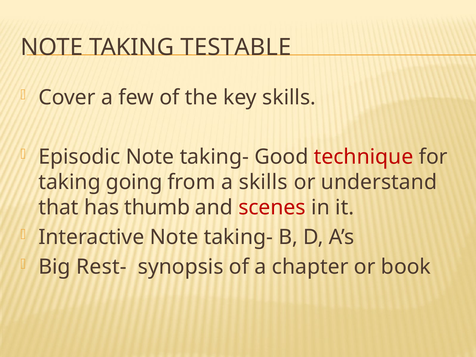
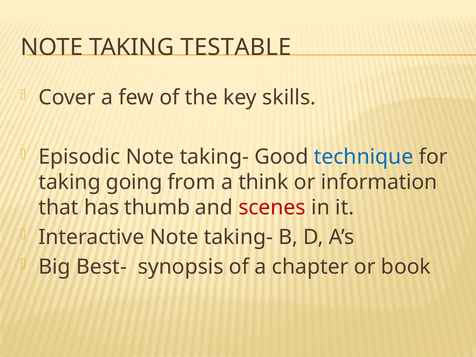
technique colour: red -> blue
a skills: skills -> think
understand: understand -> information
Rest-: Rest- -> Best-
